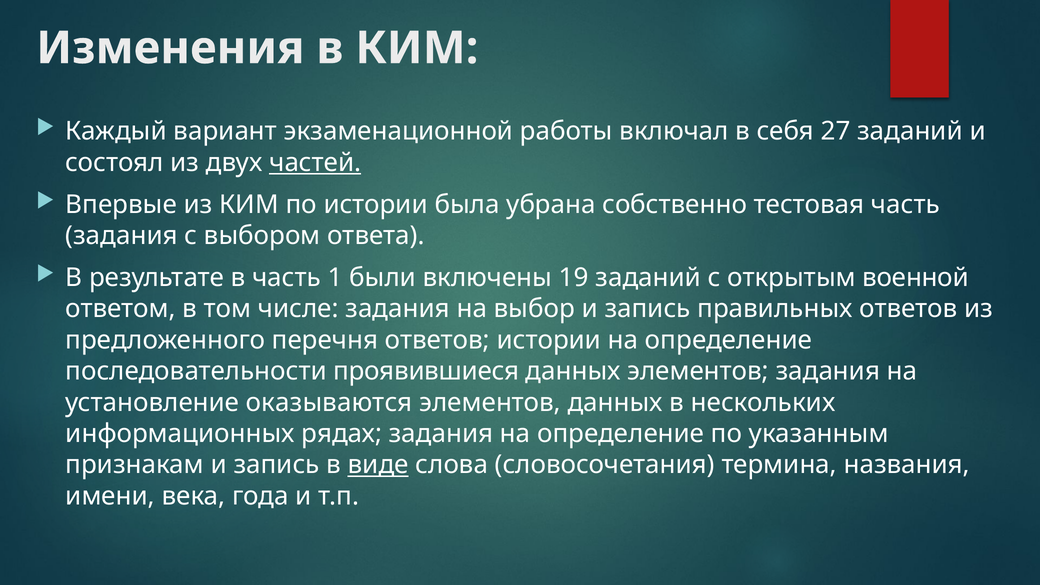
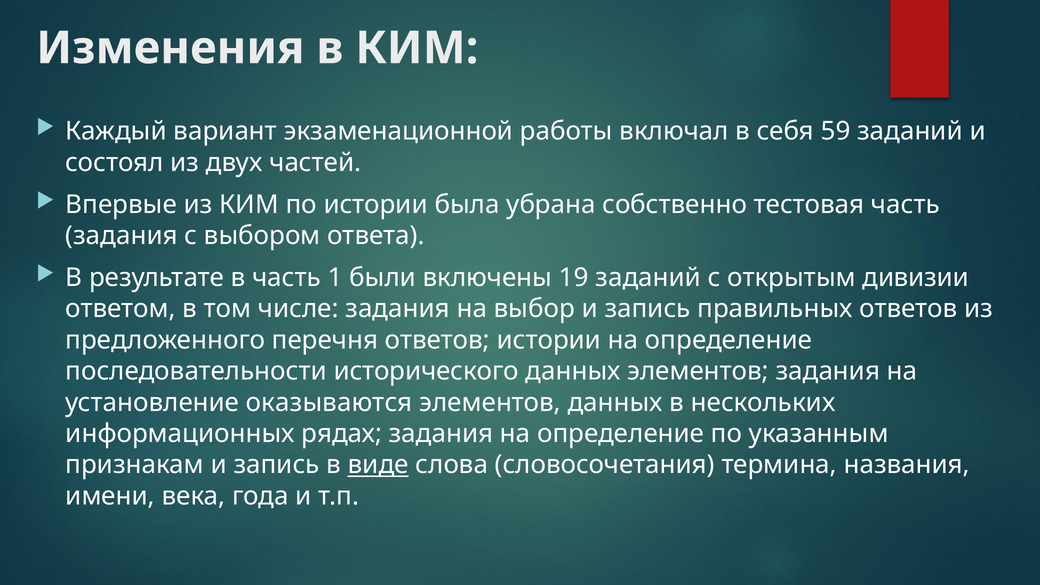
27: 27 -> 59
частей underline: present -> none
военной: военной -> дивизии
проявившиеся: проявившиеся -> исторического
